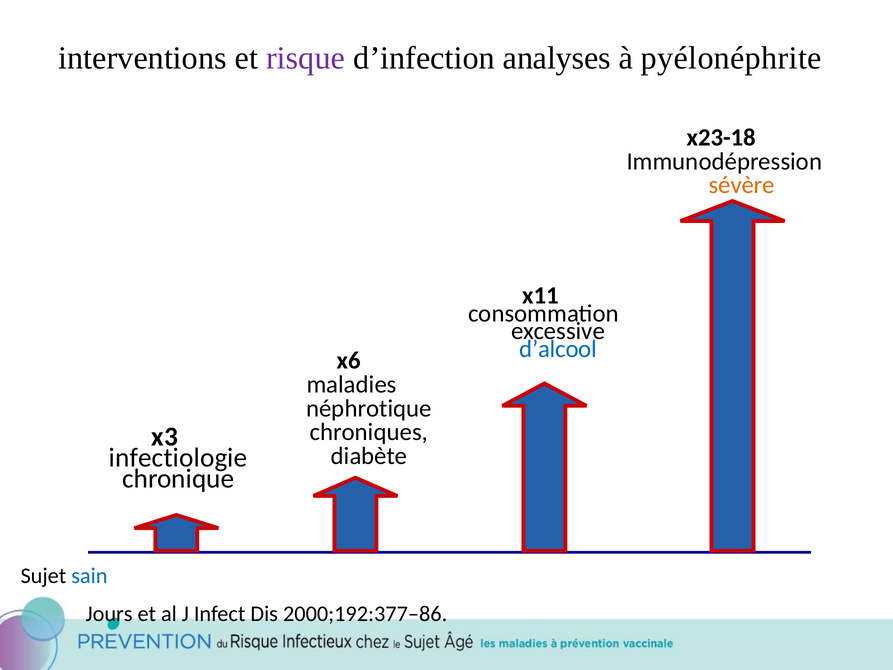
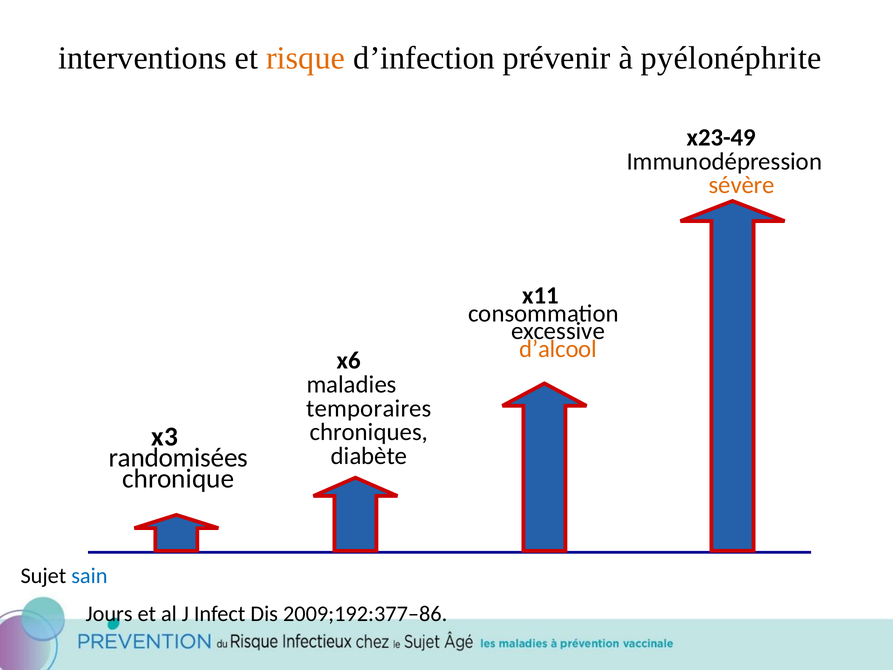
risque colour: purple -> orange
analyses: analyses -> prévenir
x23-18: x23-18 -> x23-49
d’alcool colour: blue -> orange
néphrotique: néphrotique -> temporaires
infectiologie: infectiologie -> randomisées
2000;192:377–86: 2000;192:377–86 -> 2009;192:377–86
